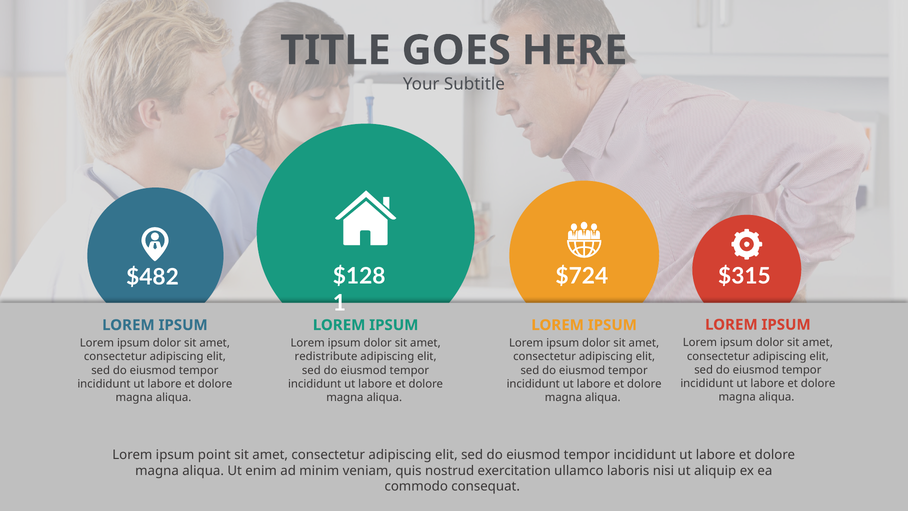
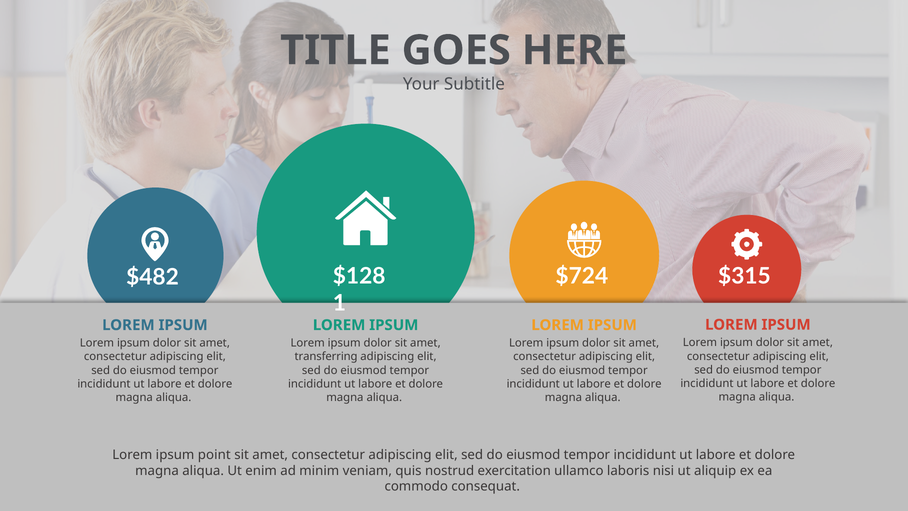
redistribute: redistribute -> transferring
